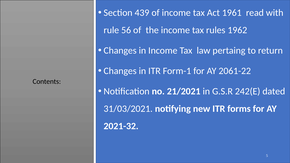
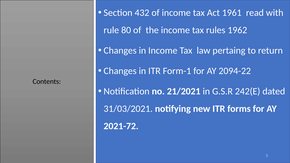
439: 439 -> 432
56: 56 -> 80
2061-22: 2061-22 -> 2094-22
2021-32: 2021-32 -> 2021-72
